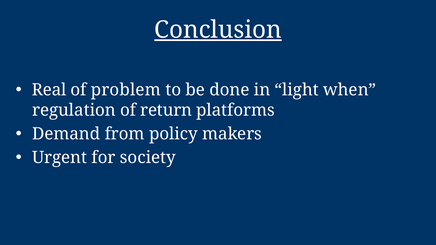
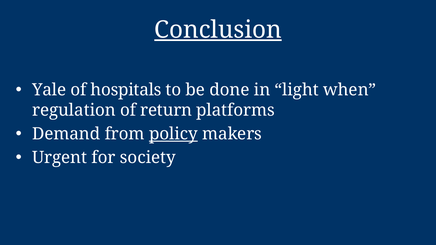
Real: Real -> Yale
problem: problem -> hospitals
policy underline: none -> present
